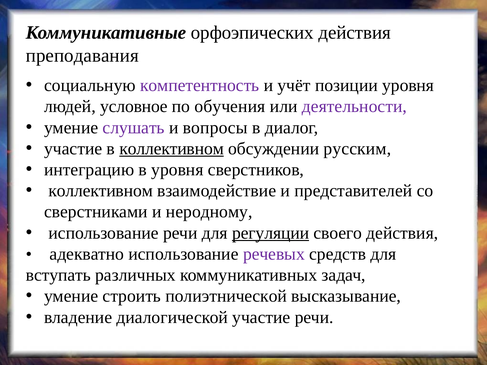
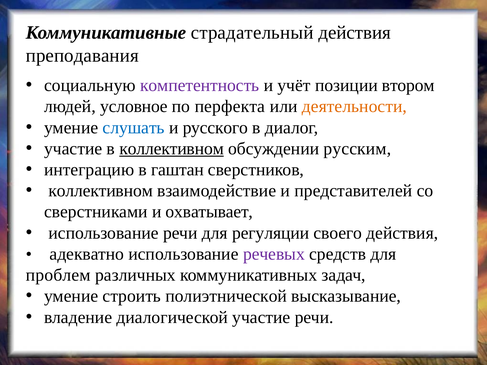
орфоэпических: орфоэпических -> страдательный
позиции уровня: уровня -> втором
обучения: обучения -> перфекта
деятельности colour: purple -> orange
слушать colour: purple -> blue
вопросы: вопросы -> русского
в уровня: уровня -> гаштан
неродному: неродному -> охватывает
регуляции underline: present -> none
вступать: вступать -> проблем
